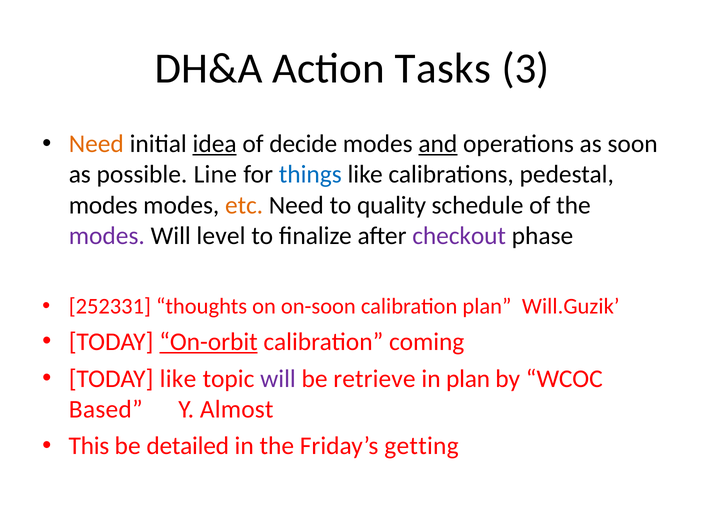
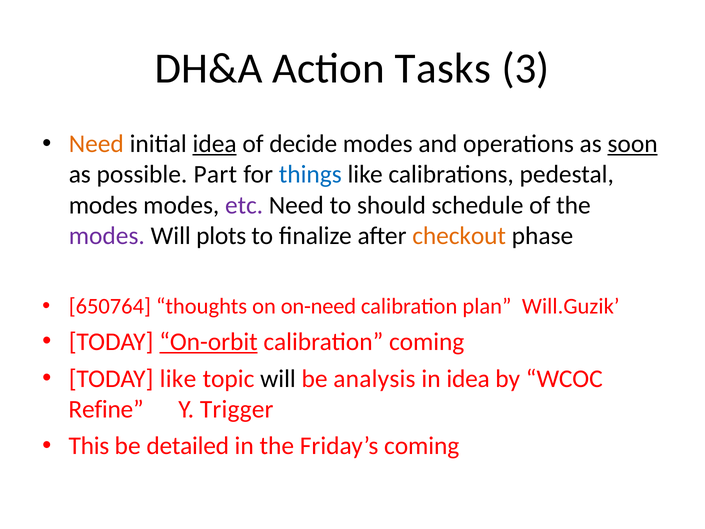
and underline: present -> none
soon underline: none -> present
Line: Line -> Part
etc colour: orange -> purple
quality: quality -> should
level: level -> plots
checkout colour: purple -> orange
252331: 252331 -> 650764
on-soon: on-soon -> on-need
will at (278, 378) colour: purple -> black
retrieve: retrieve -> analysis
in plan: plan -> idea
Based: Based -> Refine
Almost: Almost -> Trigger
Friday’s getting: getting -> coming
